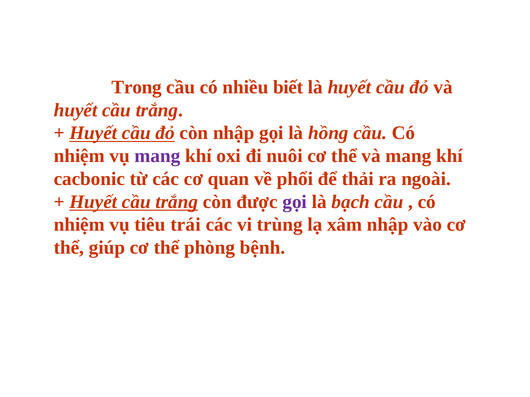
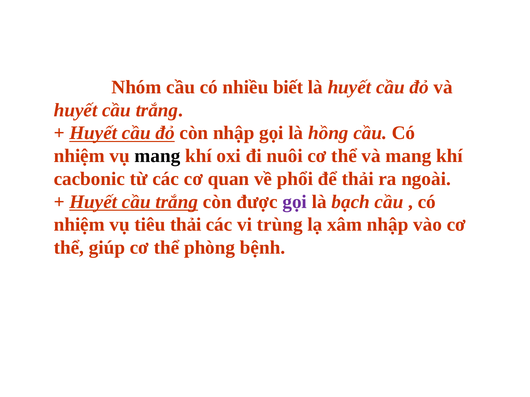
Trong: Trong -> Nhóm
mang at (157, 156) colour: purple -> black
tiêu trái: trái -> thải
